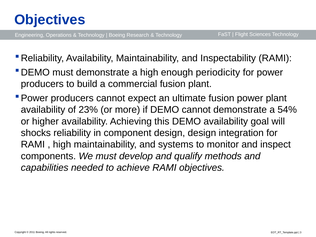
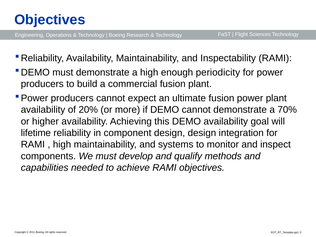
23%: 23% -> 20%
54%: 54% -> 70%
shocks: shocks -> lifetime
